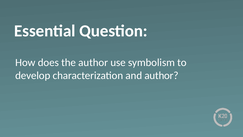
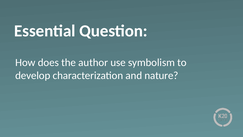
and author: author -> nature
